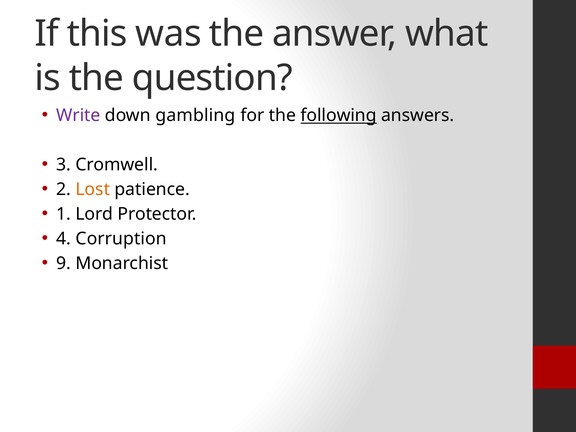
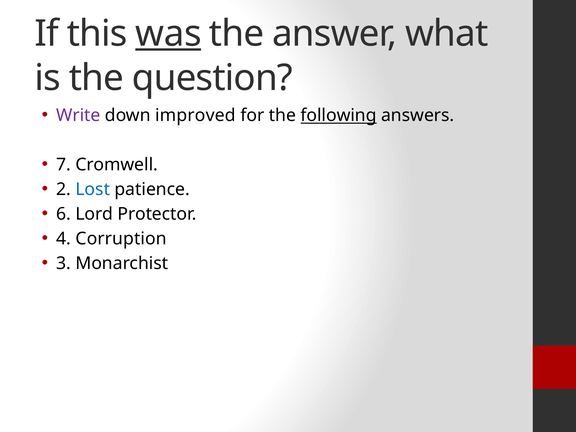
was underline: none -> present
gambling: gambling -> improved
3: 3 -> 7
Lost colour: orange -> blue
1: 1 -> 6
9: 9 -> 3
